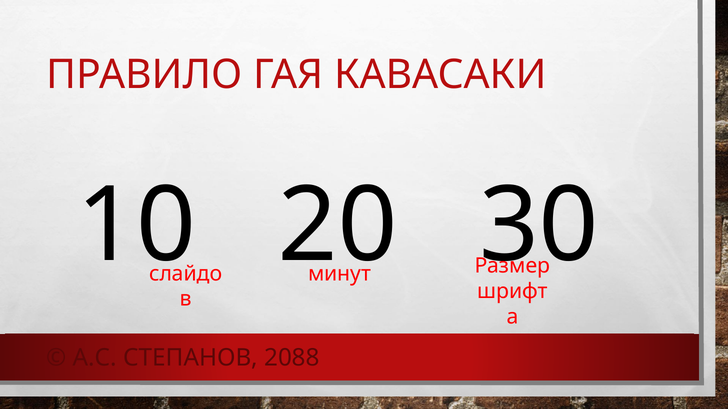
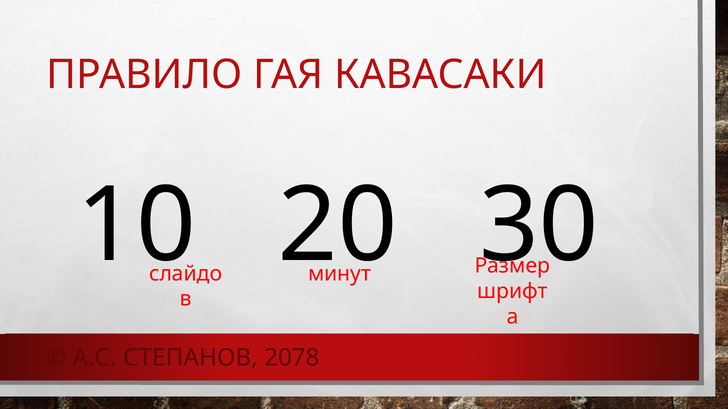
2088: 2088 -> 2078
